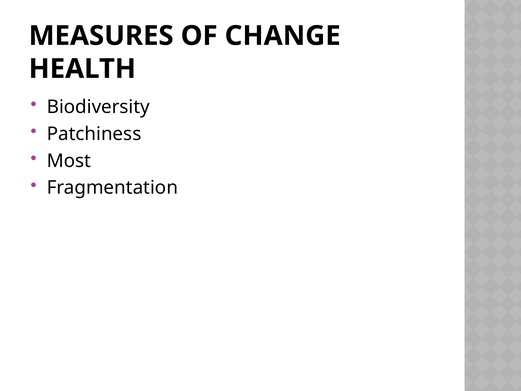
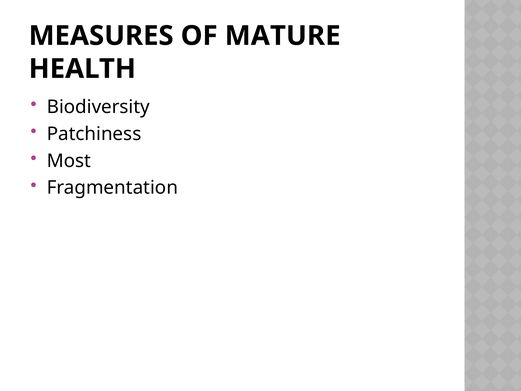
CHANGE: CHANGE -> MATURE
